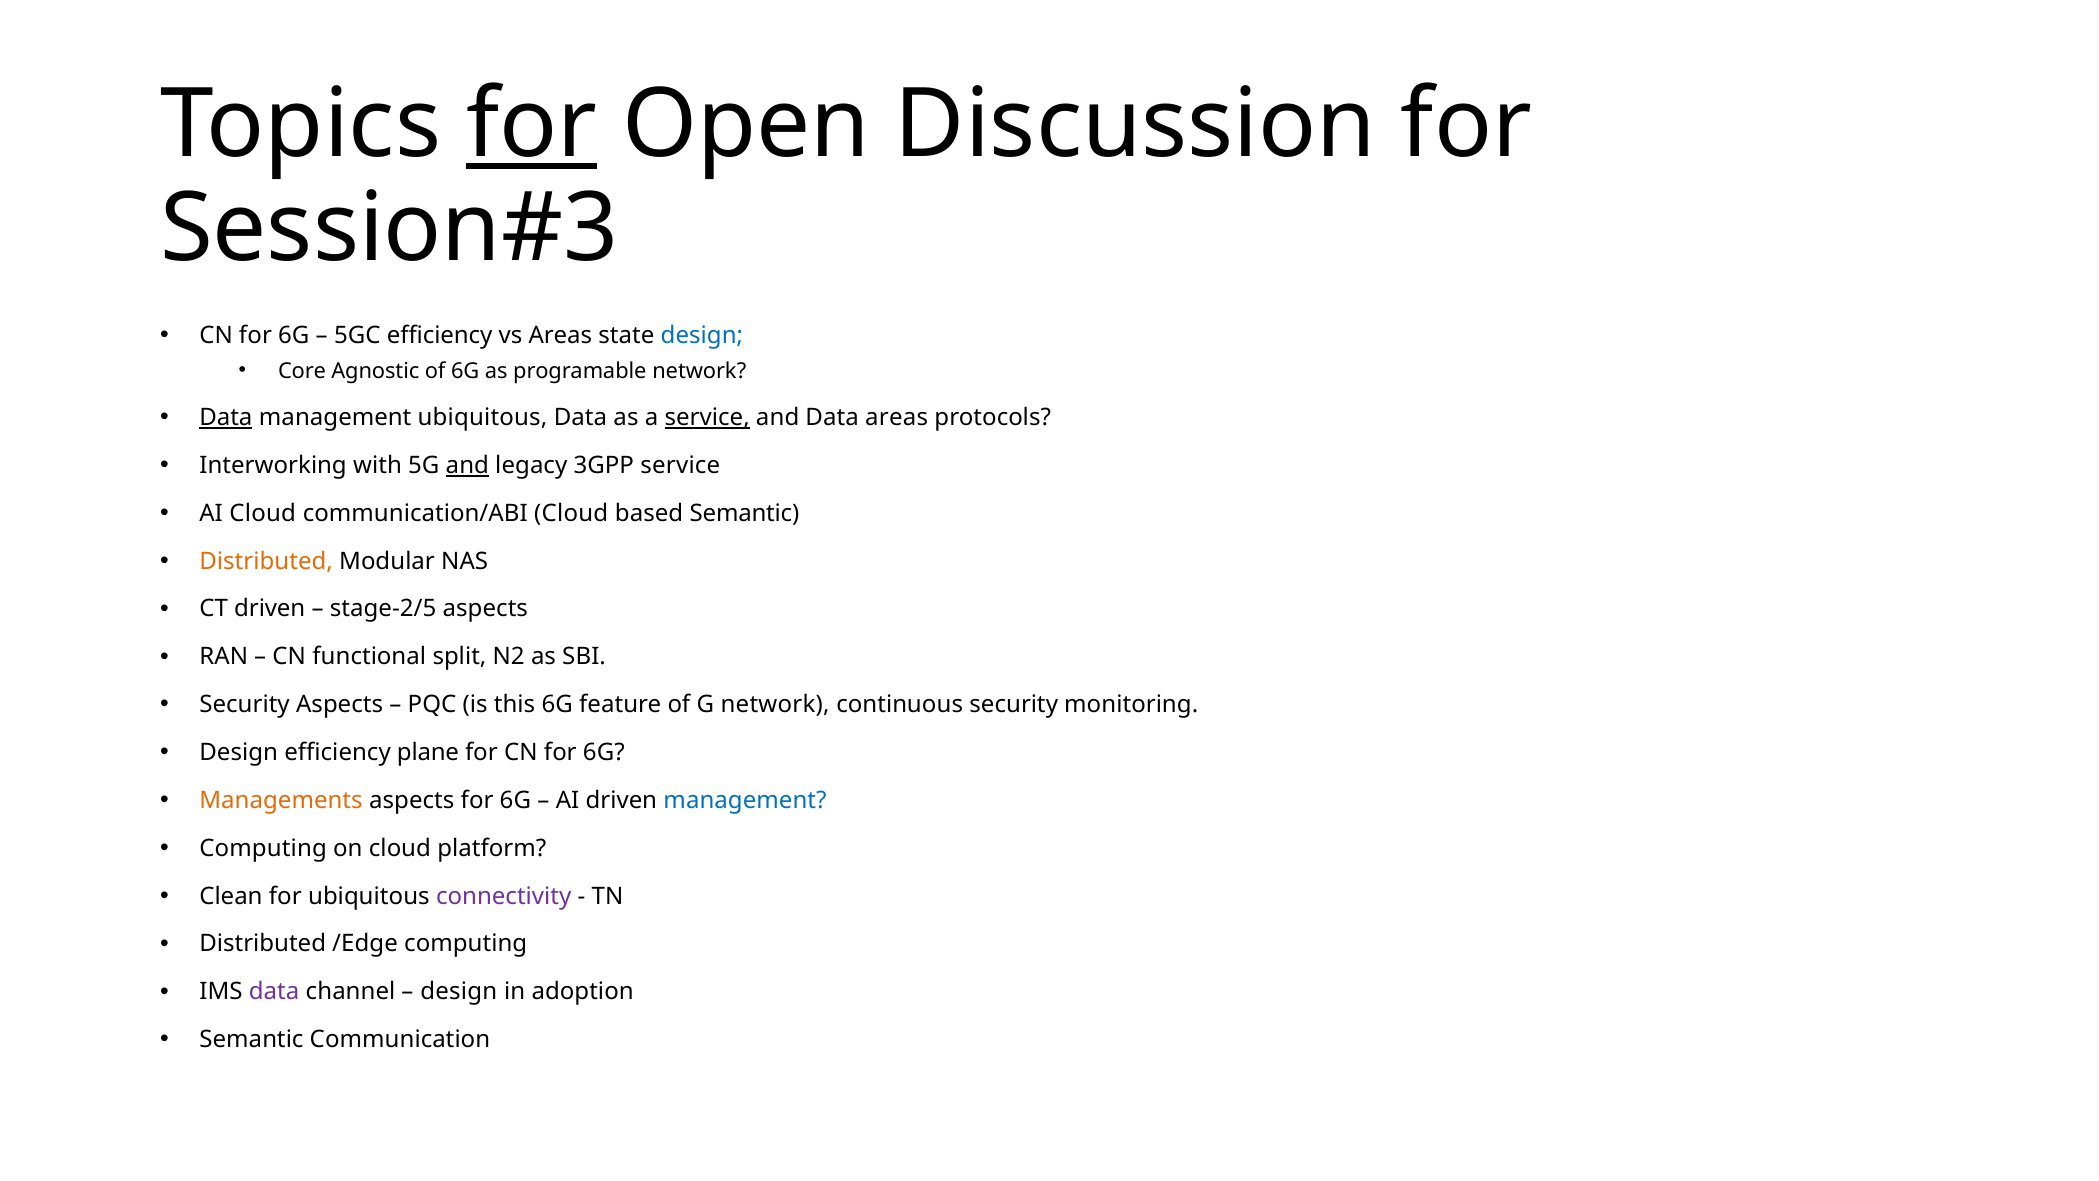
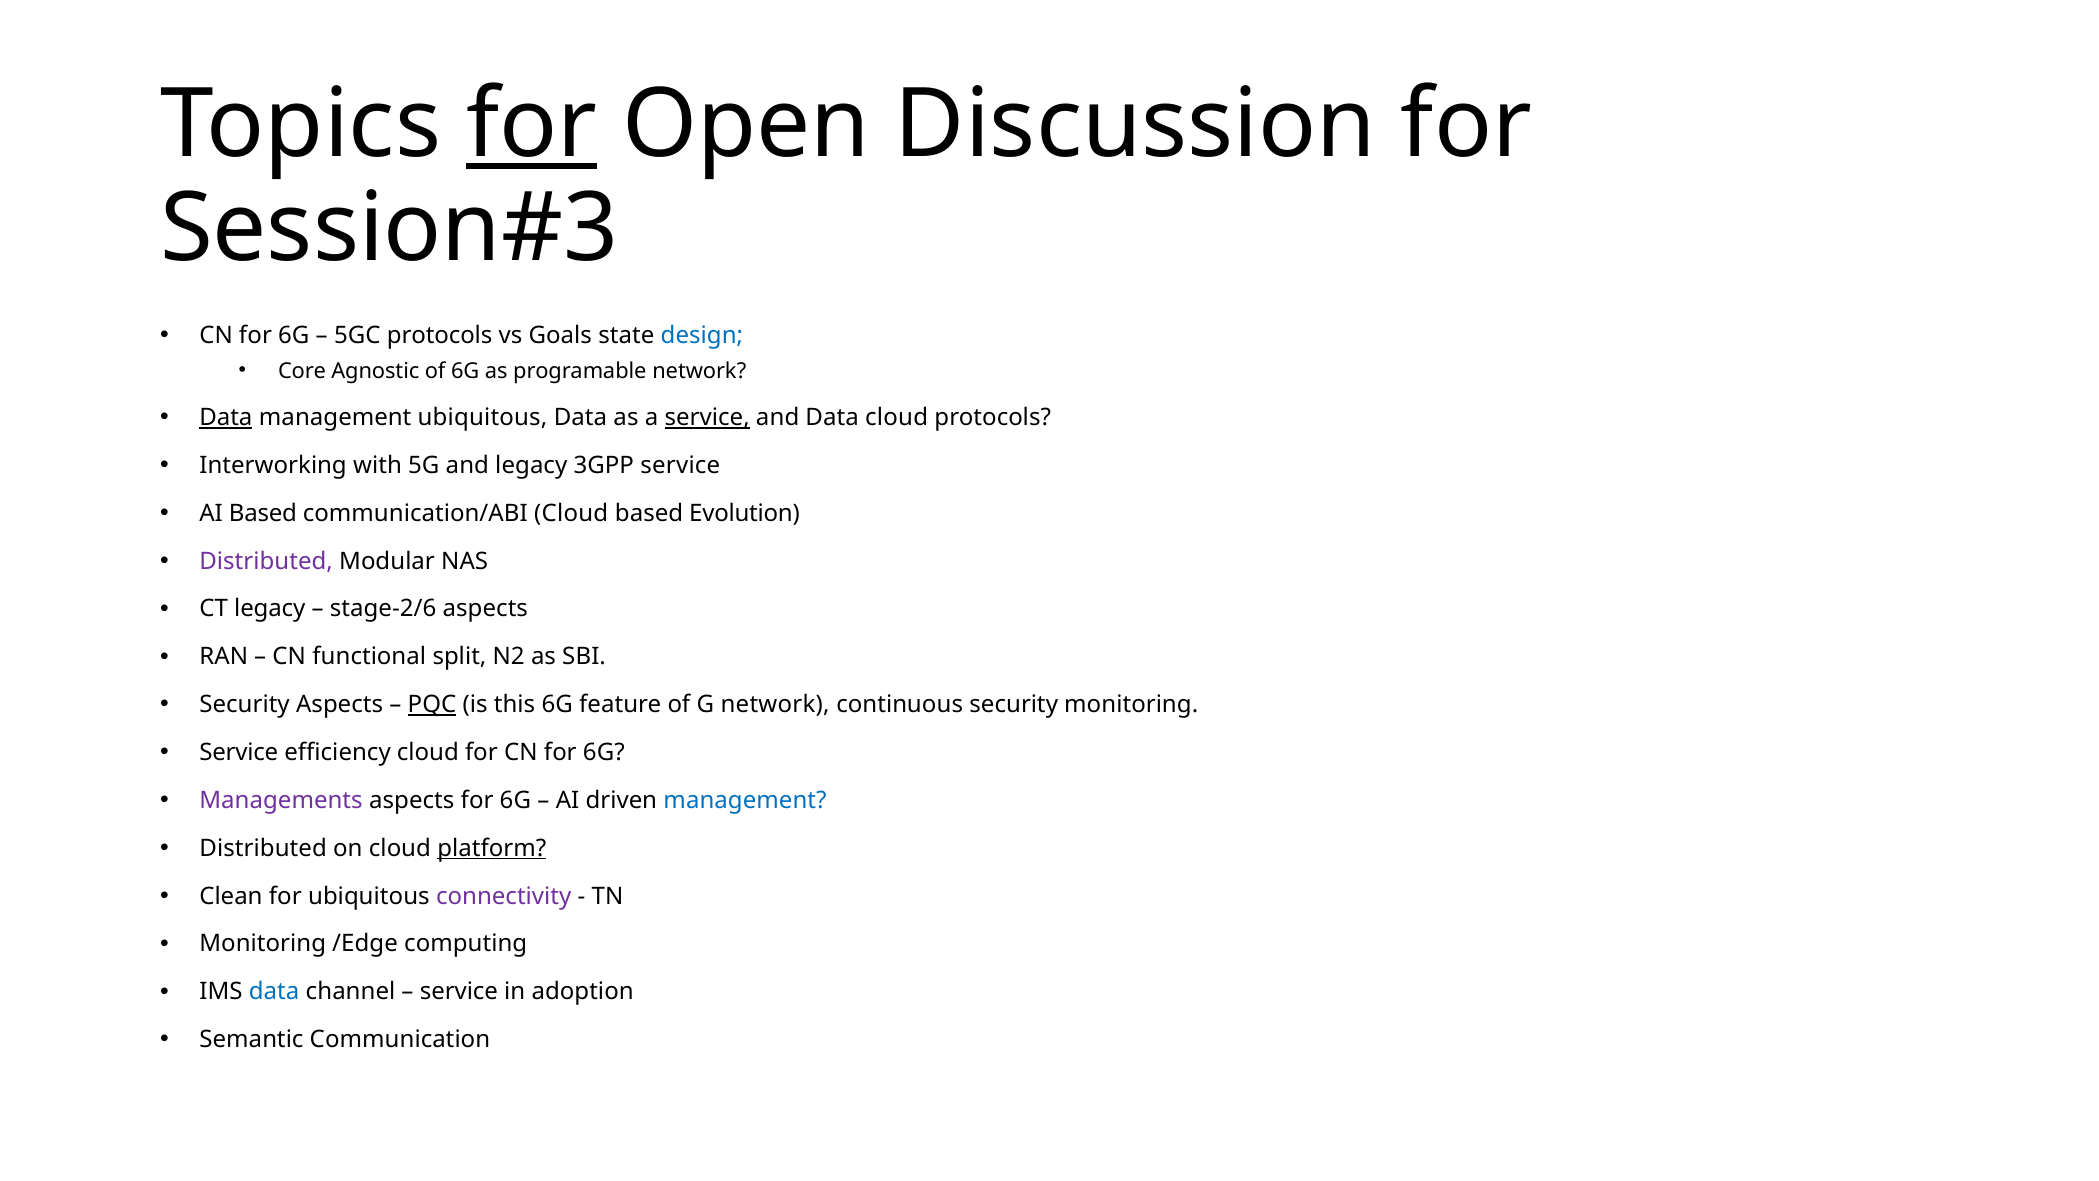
5GC efficiency: efficiency -> protocols
vs Areas: Areas -> Goals
Data areas: areas -> cloud
and at (467, 465) underline: present -> none
AI Cloud: Cloud -> Based
based Semantic: Semantic -> Evolution
Distributed at (266, 561) colour: orange -> purple
CT driven: driven -> legacy
stage-2/5: stage-2/5 -> stage-2/6
PQC underline: none -> present
Design at (239, 752): Design -> Service
efficiency plane: plane -> cloud
Managements colour: orange -> purple
Computing at (263, 848): Computing -> Distributed
platform underline: none -> present
Distributed at (263, 944): Distributed -> Monitoring
data at (274, 992) colour: purple -> blue
design at (459, 992): design -> service
